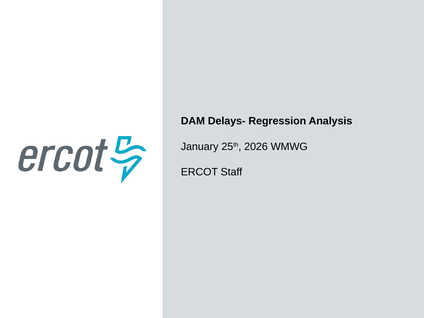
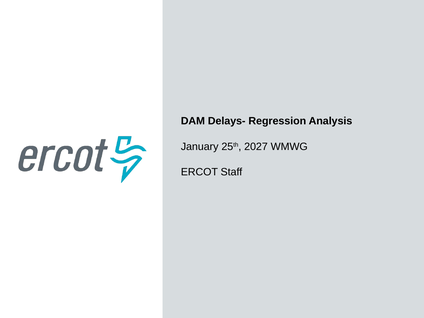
2026: 2026 -> 2027
